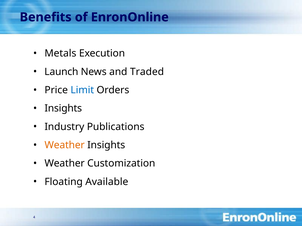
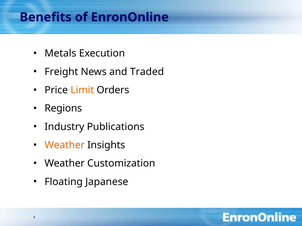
Launch: Launch -> Freight
Limit colour: blue -> orange
Insights at (63, 109): Insights -> Regions
Available: Available -> Japanese
